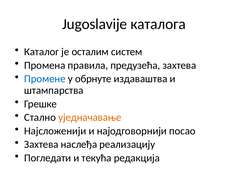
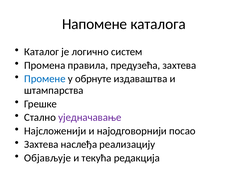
Jugoslavije: Jugoslavije -> Напомене
осталим: осталим -> логично
уједначавање colour: orange -> purple
Погледати: Погледати -> Објављује
